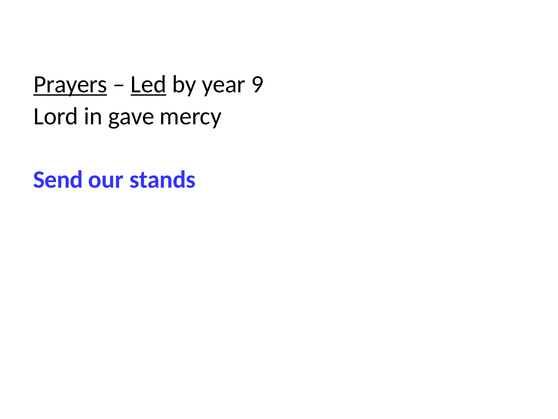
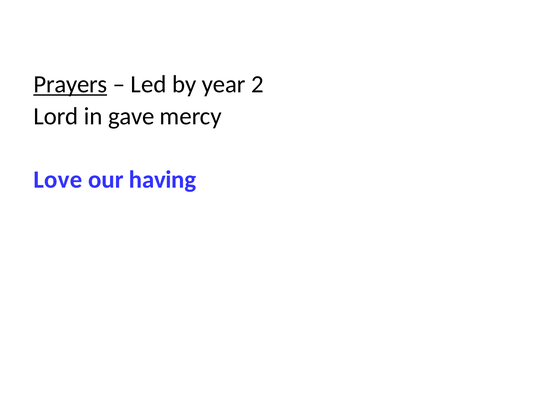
Led underline: present -> none
9: 9 -> 2
Send: Send -> Love
stands: stands -> having
